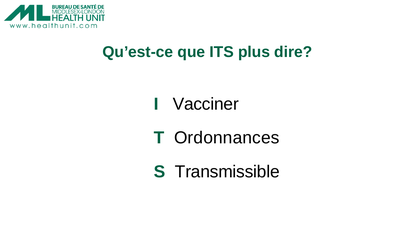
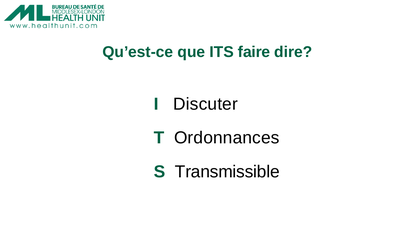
plus: plus -> faire
Vacciner: Vacciner -> Discuter
